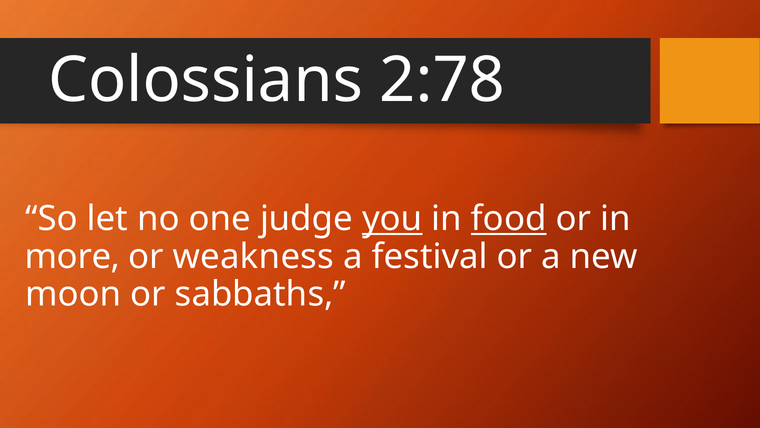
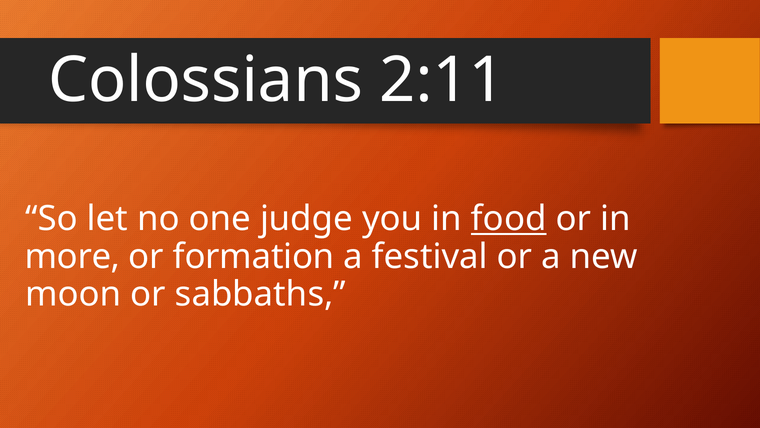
2:78: 2:78 -> 2:11
you underline: present -> none
weakness: weakness -> formation
